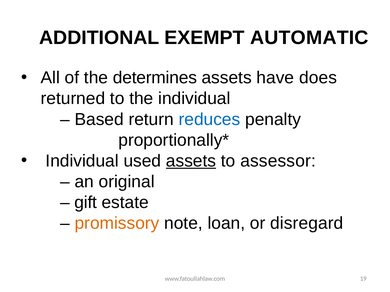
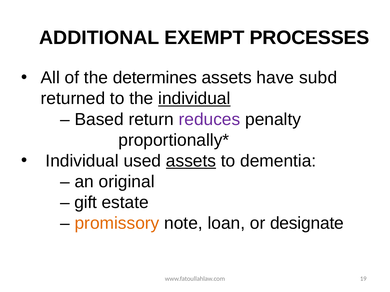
AUTOMATIC: AUTOMATIC -> PROCESSES
does: does -> subd
individual at (194, 99) underline: none -> present
reduces colour: blue -> purple
assessor: assessor -> dementia
disregard: disregard -> designate
